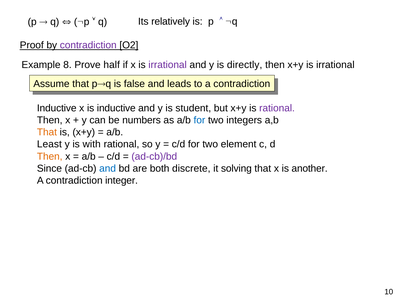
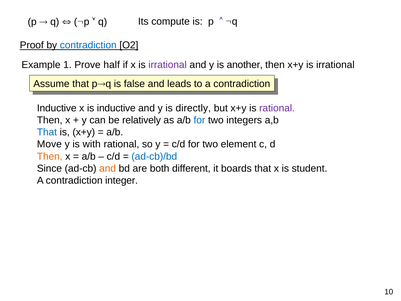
relatively: relatively -> compute
contradiction at (88, 45) colour: purple -> blue
8: 8 -> 1
directly: directly -> another
student: student -> directly
numbers: numbers -> relatively
That at (47, 132) colour: orange -> blue
Least: Least -> Move
ad-cb)/bd colour: purple -> blue
and at (108, 168) colour: blue -> orange
discrete: discrete -> different
solving: solving -> boards
another: another -> student
